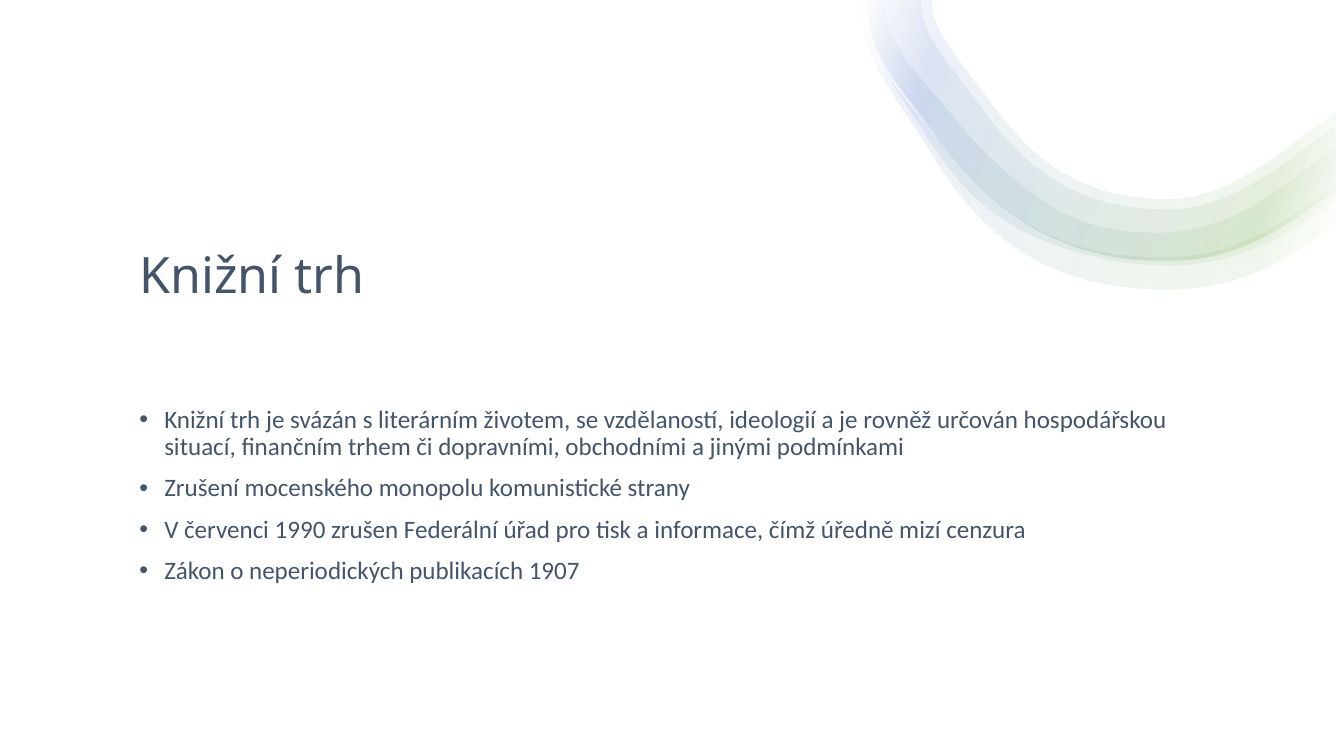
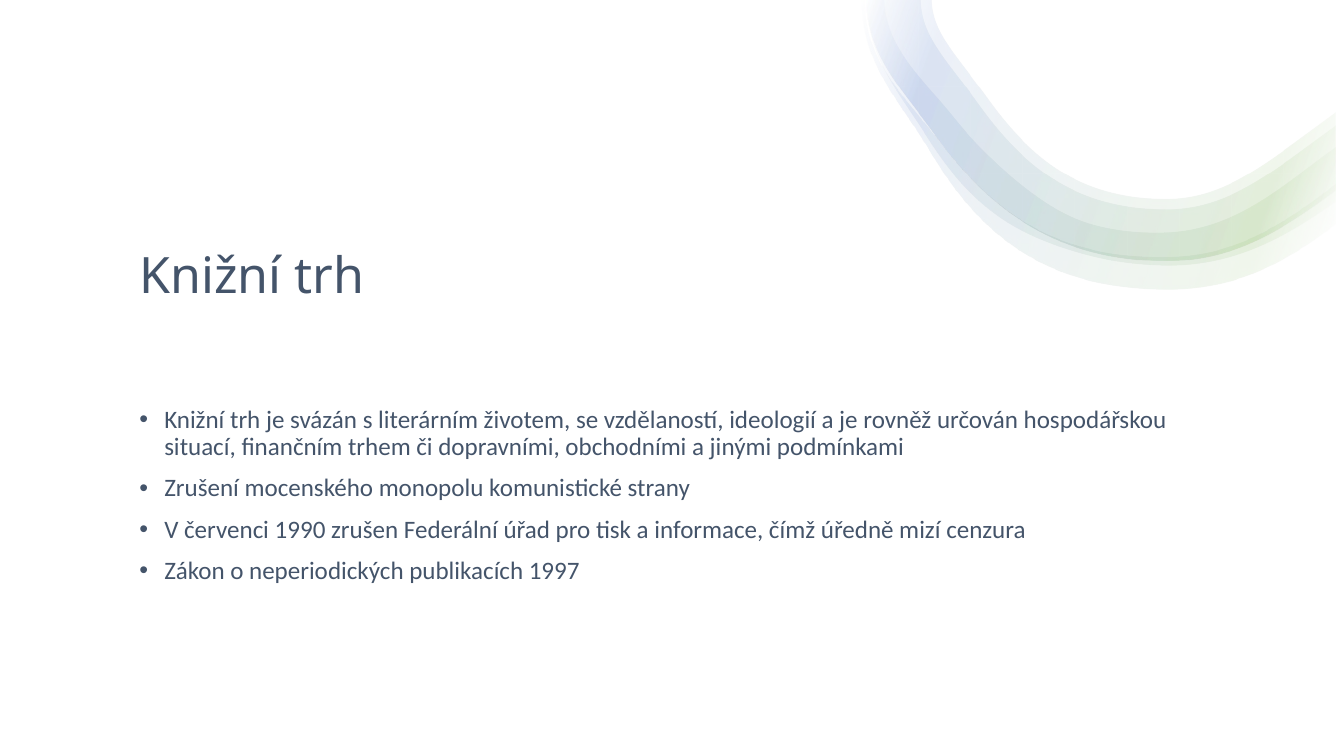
1907: 1907 -> 1997
